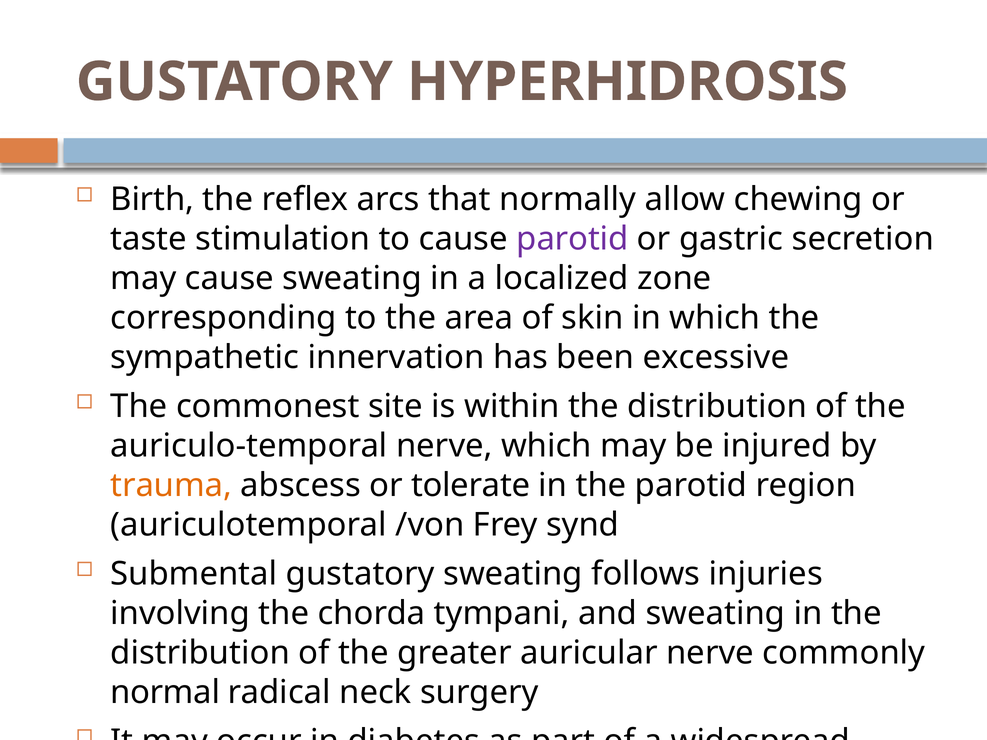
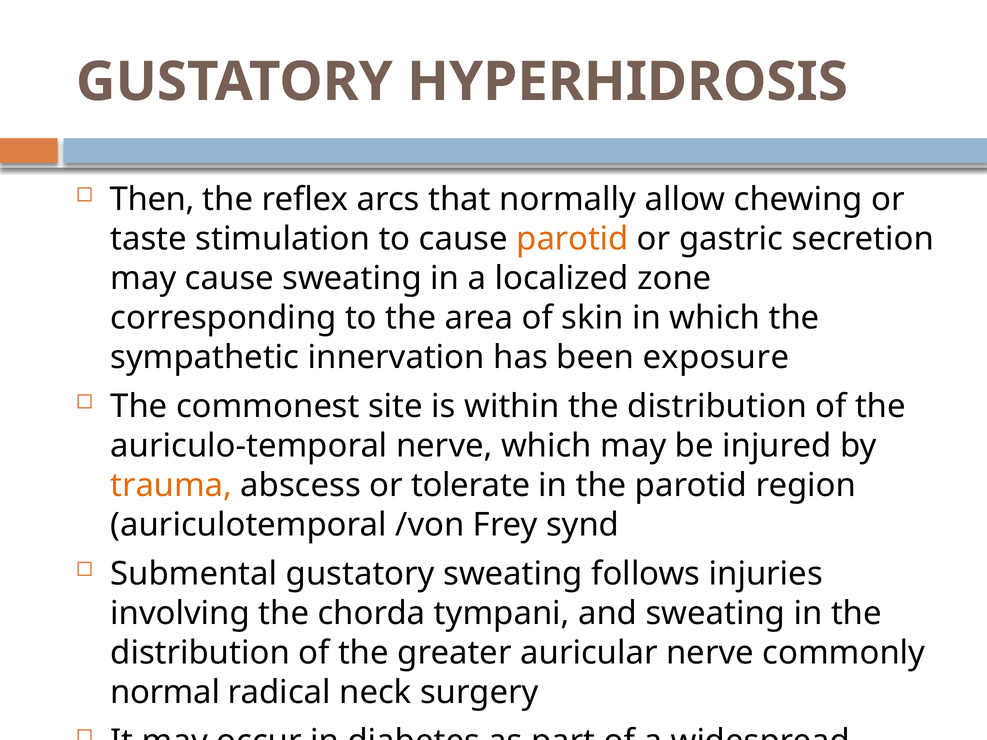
Birth: Birth -> Then
parotid at (572, 239) colour: purple -> orange
excessive: excessive -> exposure
